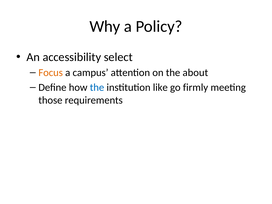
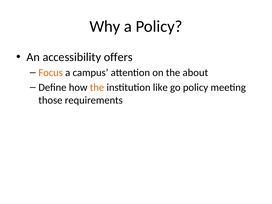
select: select -> offers
the at (97, 87) colour: blue -> orange
go firmly: firmly -> policy
